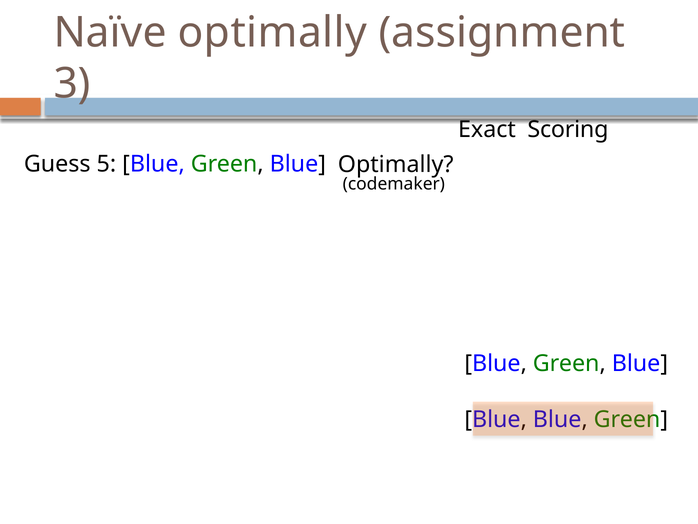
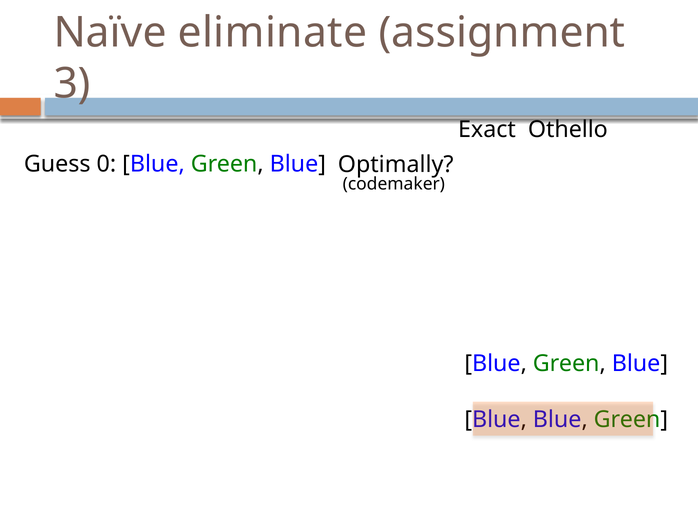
Naïve optimally: optimally -> eliminate
Scoring: Scoring -> Othello
5: 5 -> 0
